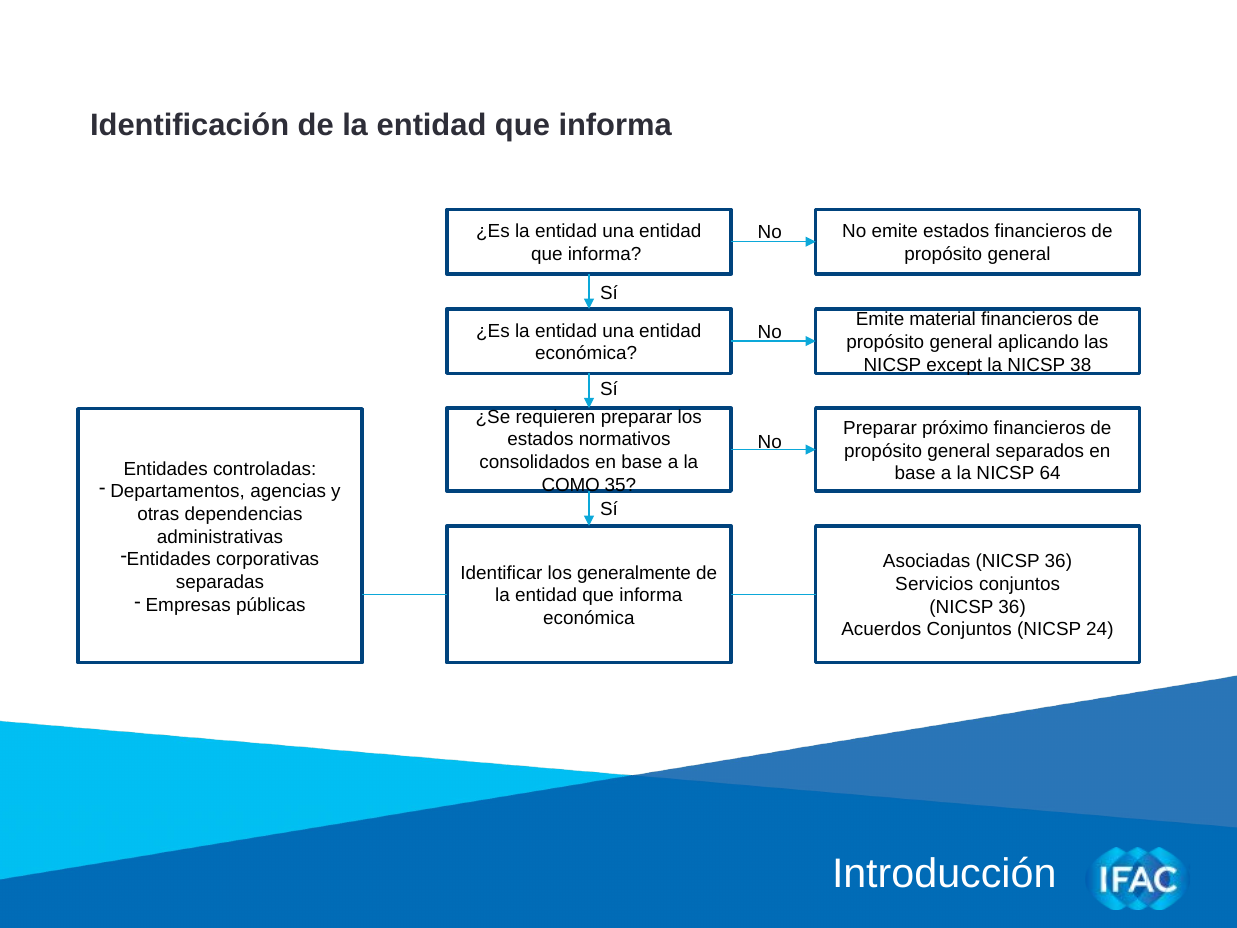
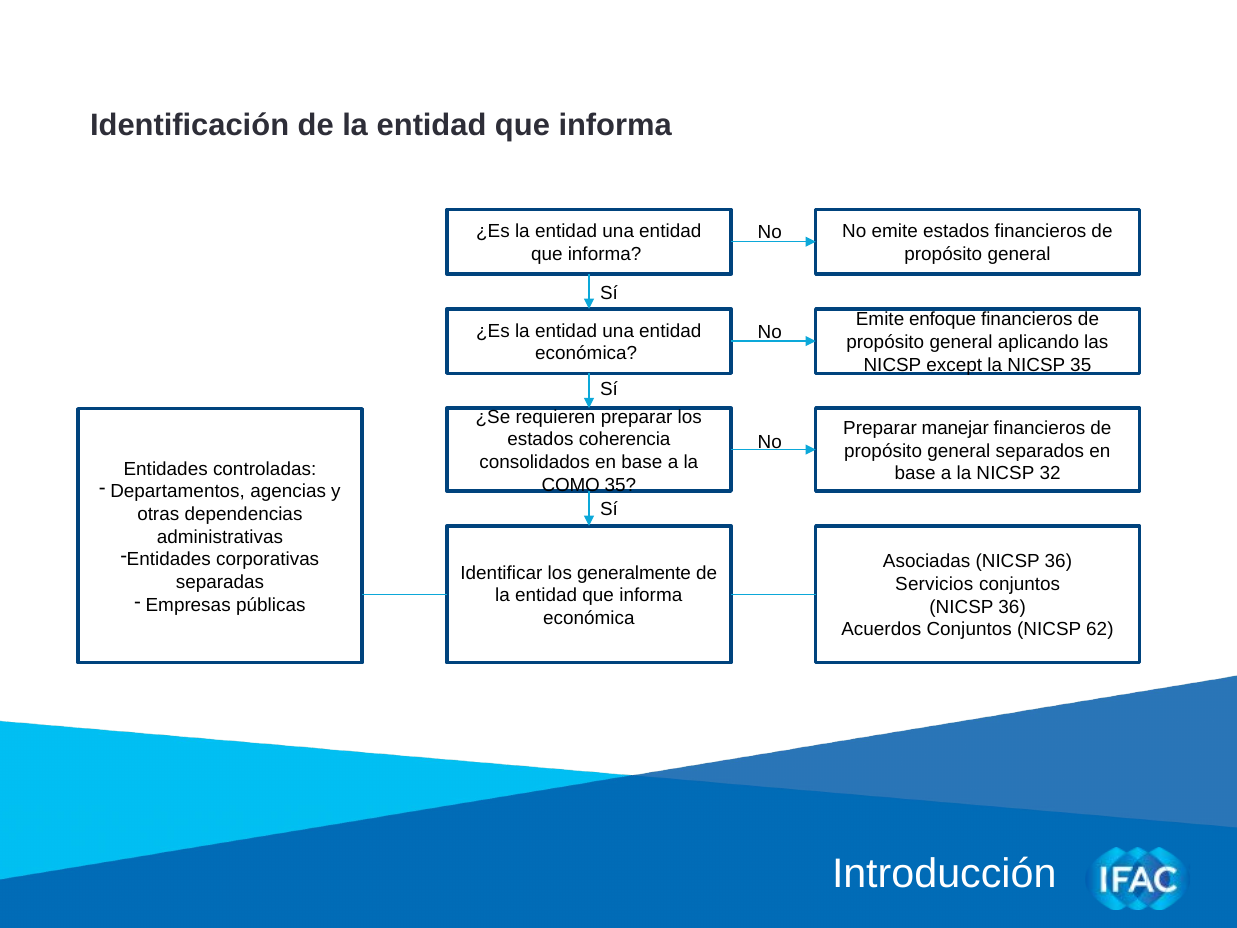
material: material -> enfoque
NICSP 38: 38 -> 35
próximo: próximo -> manejar
normativos: normativos -> coherencia
64: 64 -> 32
24: 24 -> 62
